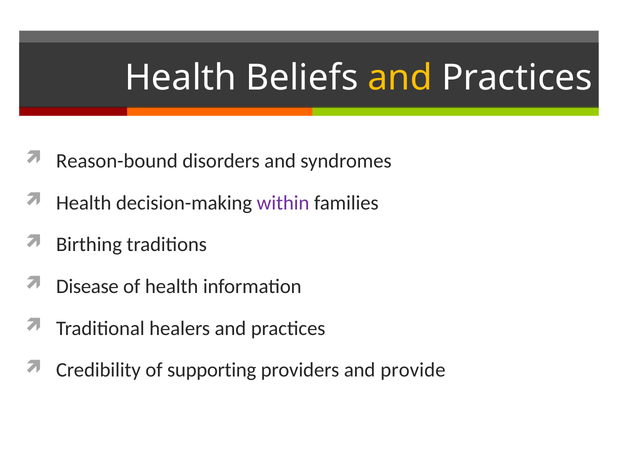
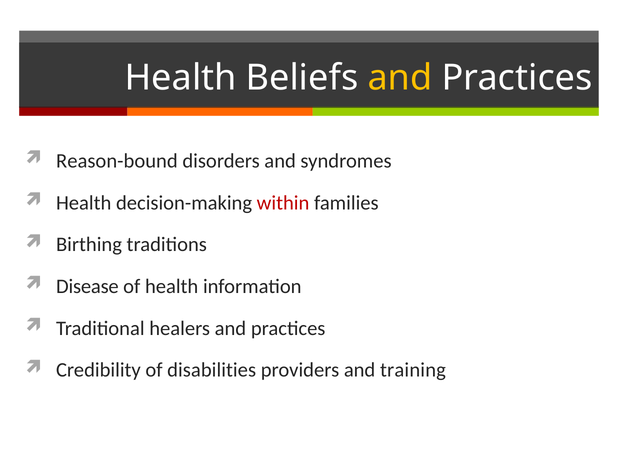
within colour: purple -> red
supporting: supporting -> disabilities
provide: provide -> training
